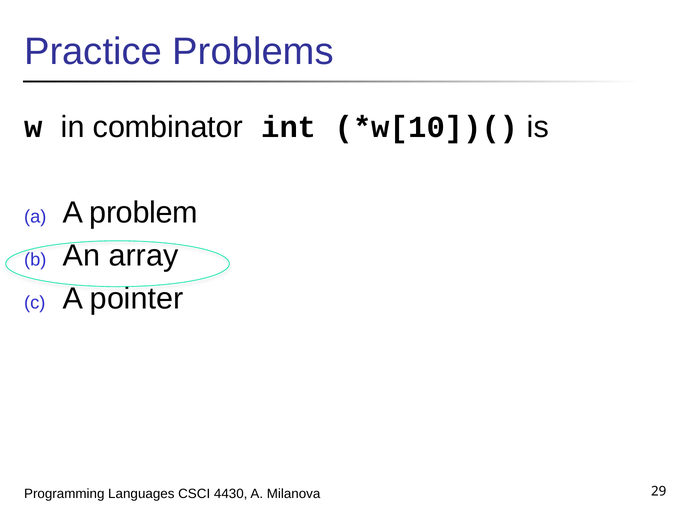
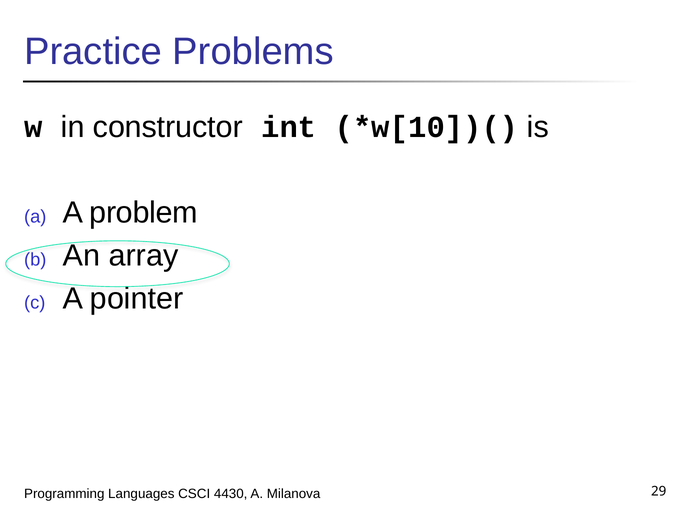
combinator: combinator -> constructor
